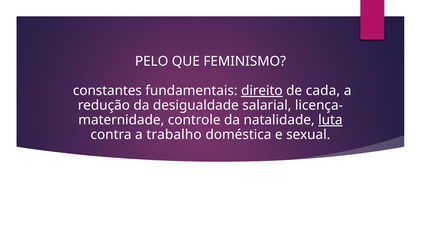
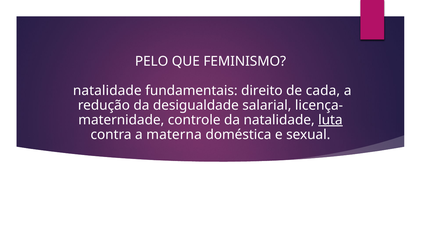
constantes at (107, 91): constantes -> natalidade
direito underline: present -> none
trabalho: trabalho -> materna
